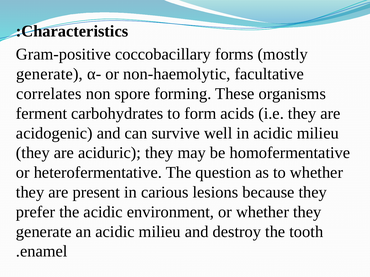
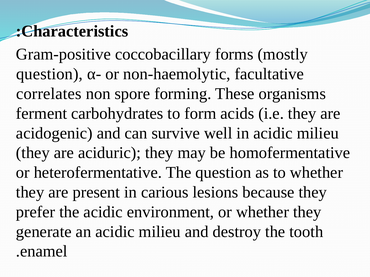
generate at (49, 74): generate -> question
